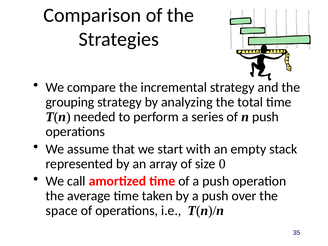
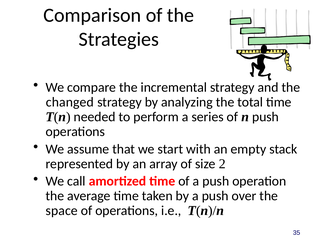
grouping: grouping -> changed
0: 0 -> 2
